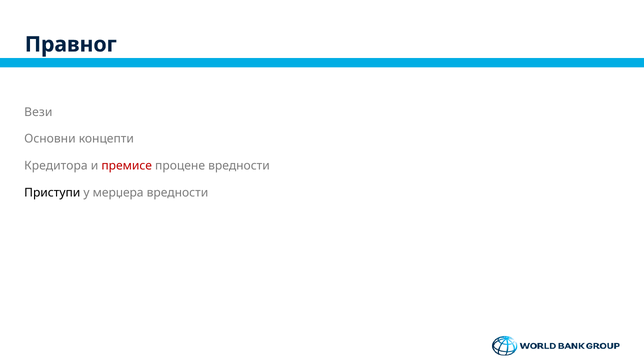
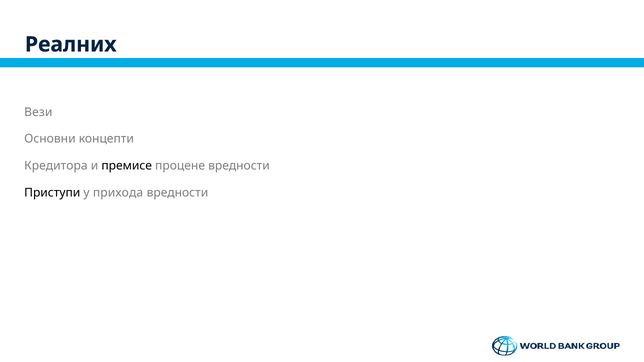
Правног: Правног -> Реалних
премисе colour: red -> black
мерџера: мерџера -> прихода
